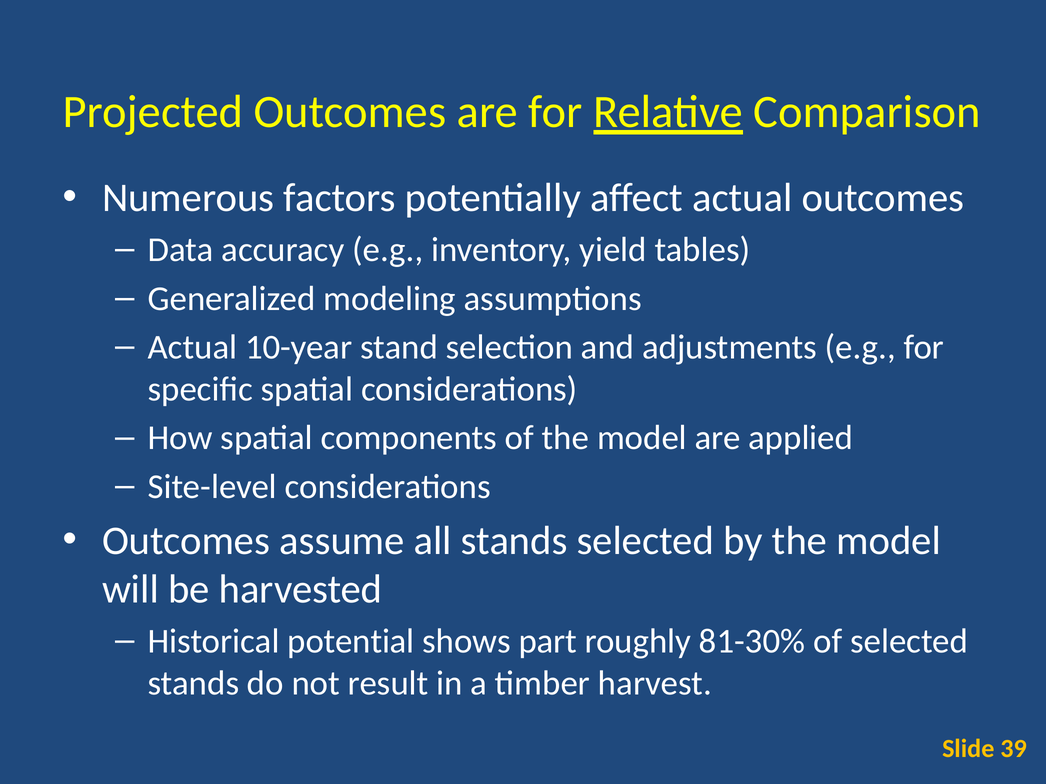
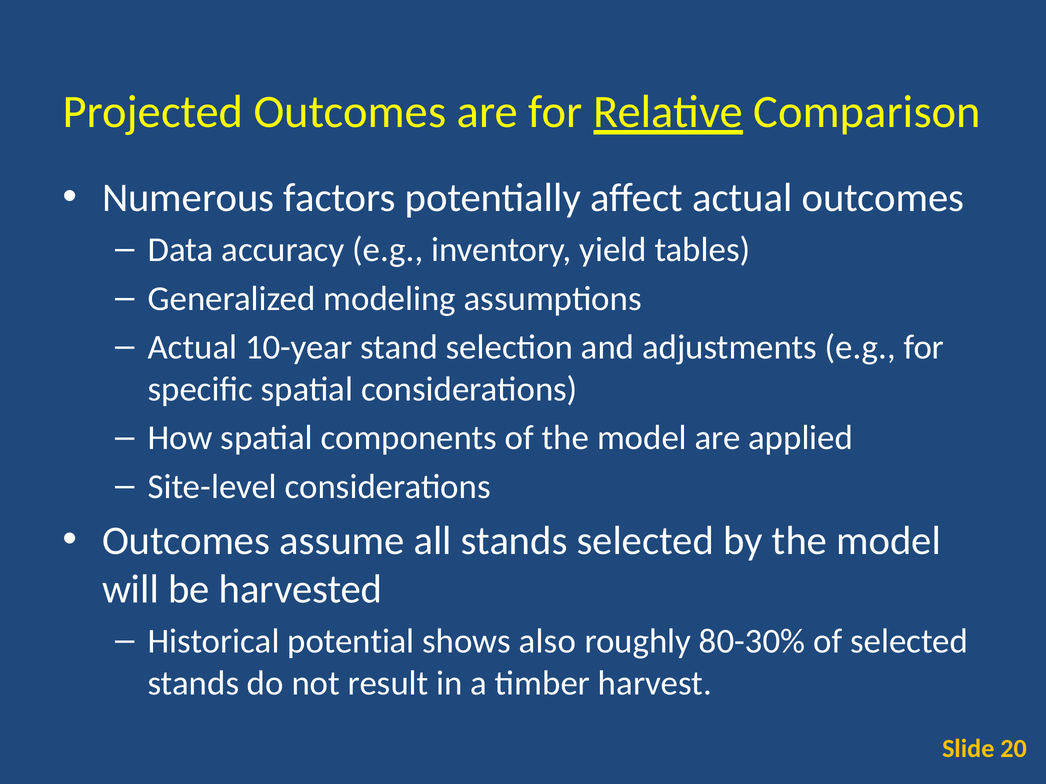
part: part -> also
81-30%: 81-30% -> 80-30%
39: 39 -> 20
